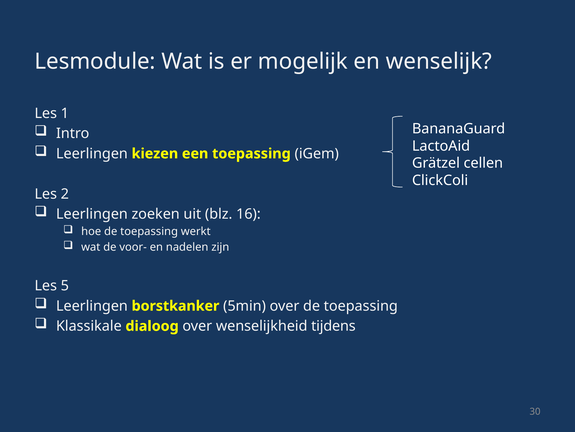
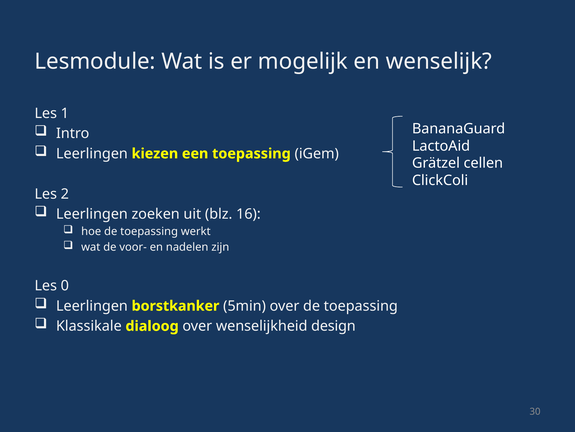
5: 5 -> 0
tijdens: tijdens -> design
